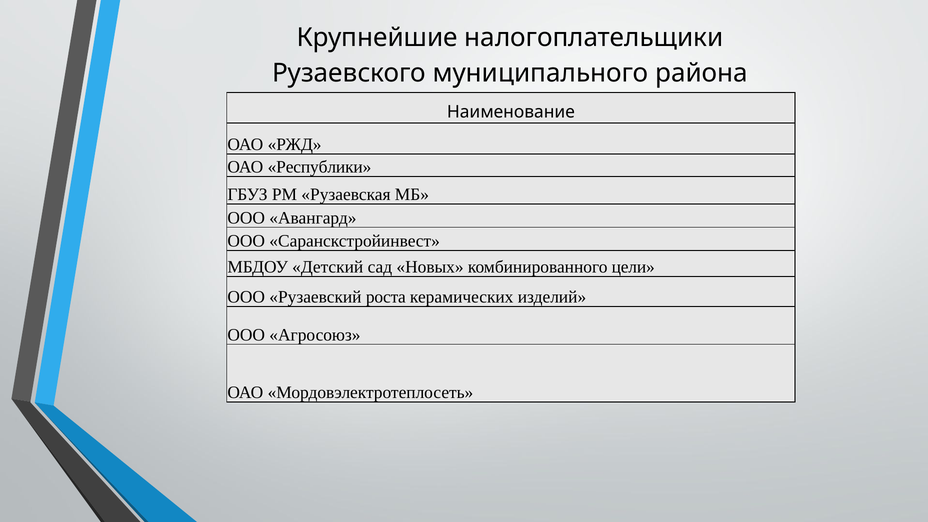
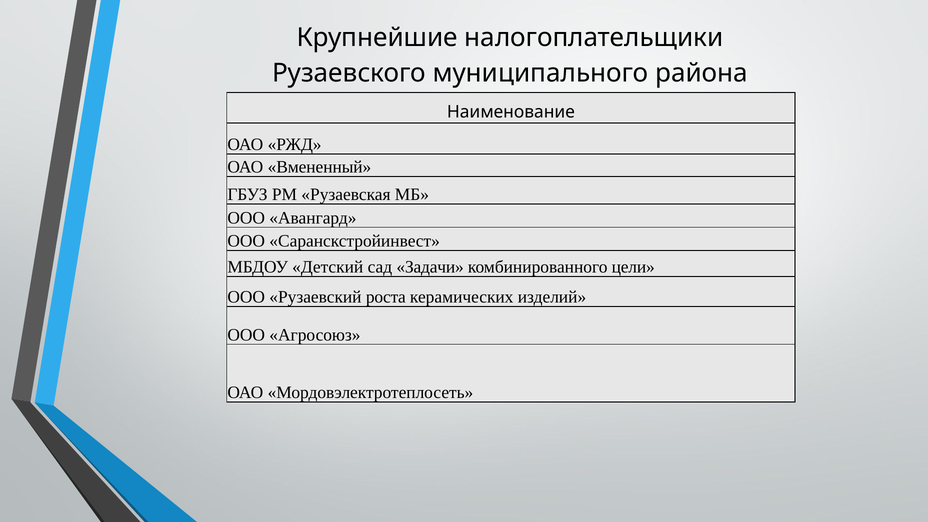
Республики: Республики -> Вмененный
Новых: Новых -> Задачи
